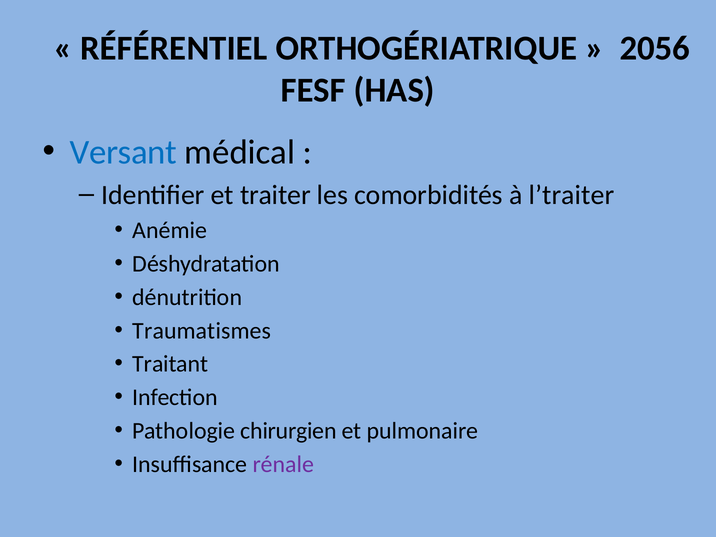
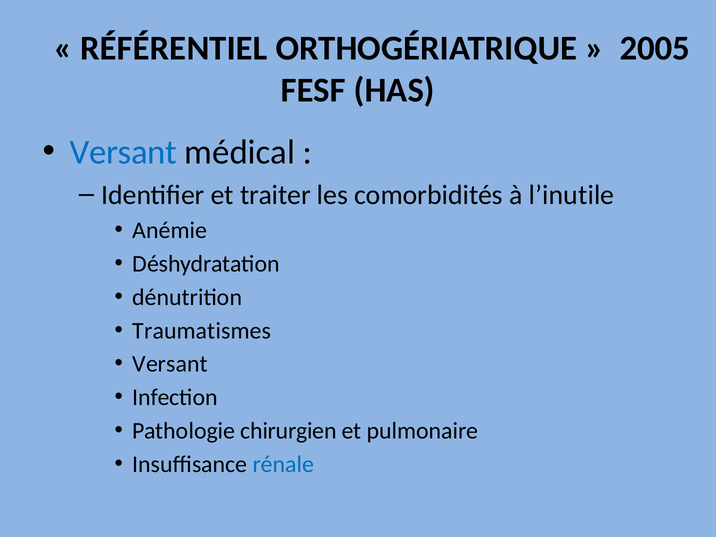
2056: 2056 -> 2005
l’traiter: l’traiter -> l’inutile
Traitant at (170, 364): Traitant -> Versant
rénale colour: purple -> blue
